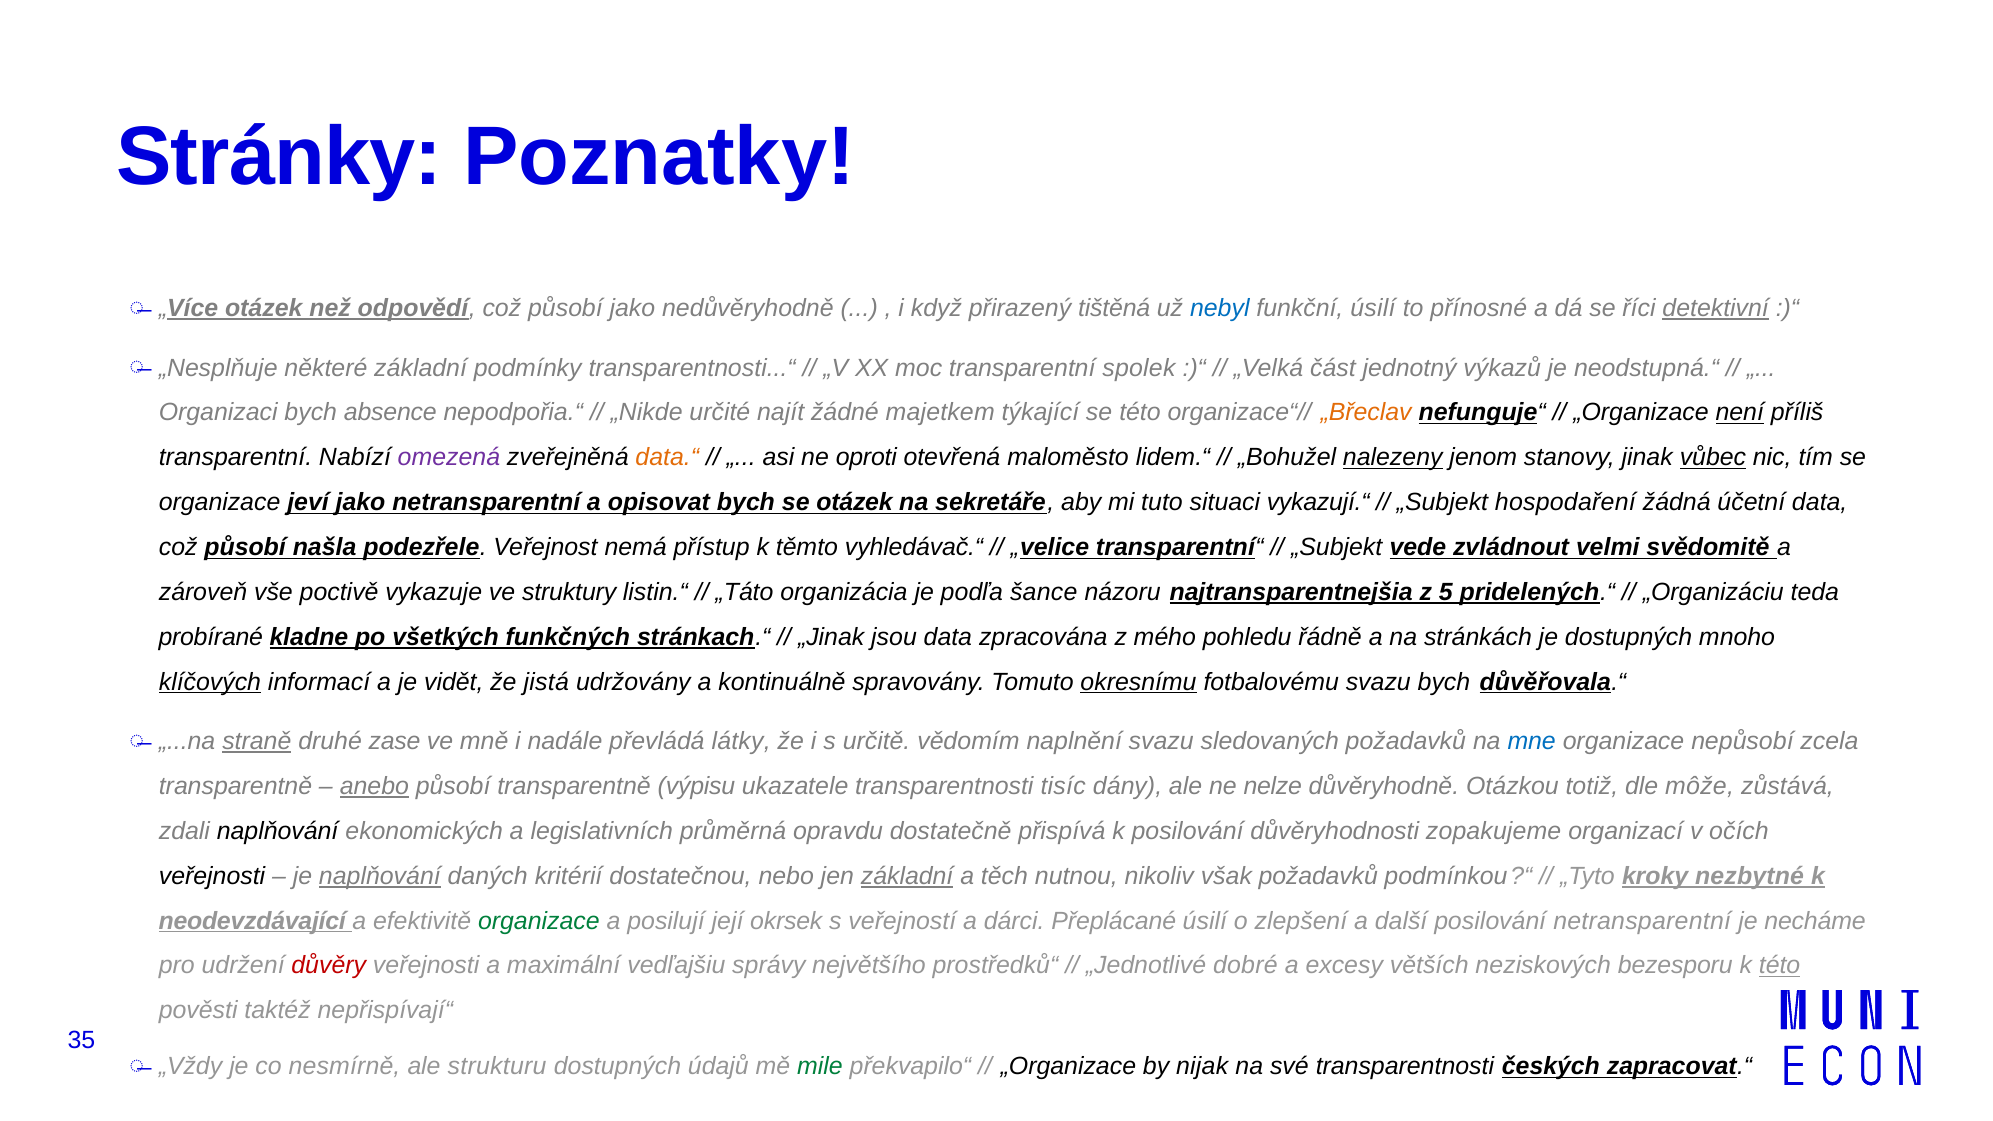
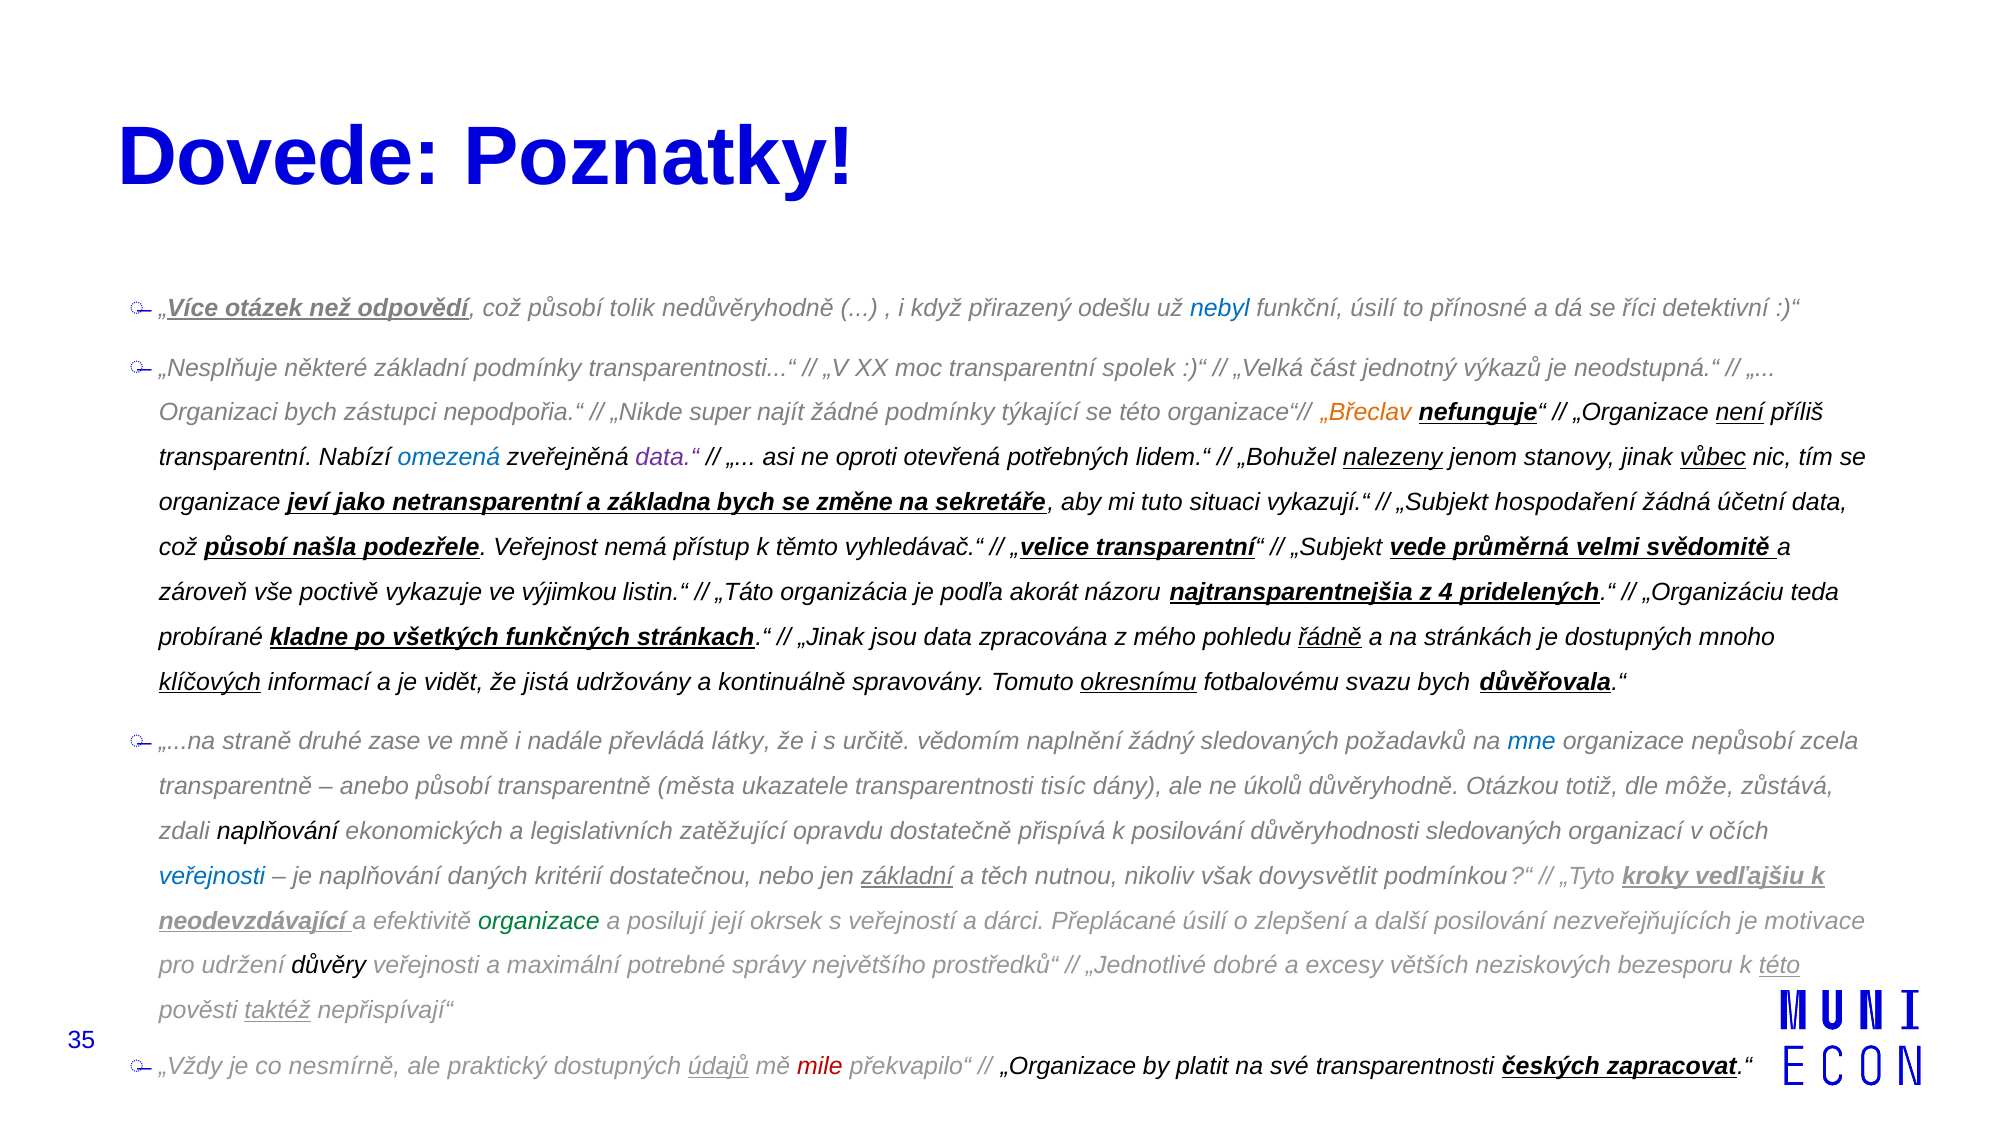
Stránky: Stránky -> Dovede
působí jako: jako -> tolik
tištěná: tištěná -> odešlu
detektivní underline: present -> none
absence: absence -> zástupci
určité: určité -> super
žádné majetkem: majetkem -> podmínky
omezená colour: purple -> blue
data.“ colour: orange -> purple
maloměsto: maloměsto -> potřebných
opisovat: opisovat -> základna
se otázek: otázek -> změne
zvládnout: zvládnout -> průměrná
struktury: struktury -> výjimkou
šance: šance -> akorát
5: 5 -> 4
řádně underline: none -> present
straně underline: present -> none
naplnění svazu: svazu -> žádný
anebo underline: present -> none
výpisu: výpisu -> města
nelze: nelze -> úkolů
průměrná: průměrná -> zatěžující
důvěryhodnosti zopakujeme: zopakujeme -> sledovaných
veřejnosti at (212, 876) colour: black -> blue
naplňování at (380, 876) underline: present -> none
však požadavků: požadavků -> dovysvětlit
nezbytné: nezbytné -> vedľajšiu
posilování netransparentní: netransparentní -> nezveřejňujících
necháme: necháme -> motivace
důvěry colour: red -> black
vedľajšiu: vedľajšiu -> potrebné
taktéž underline: none -> present
strukturu: strukturu -> praktický
údajů underline: none -> present
mile colour: green -> red
nijak: nijak -> platit
